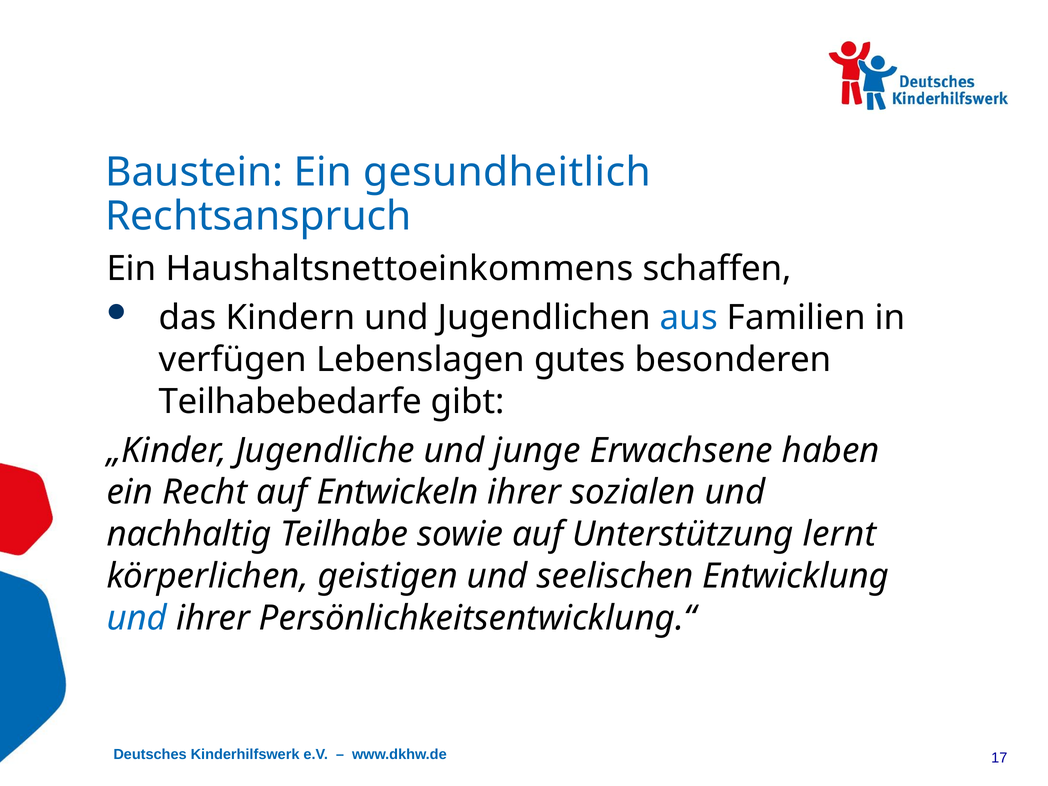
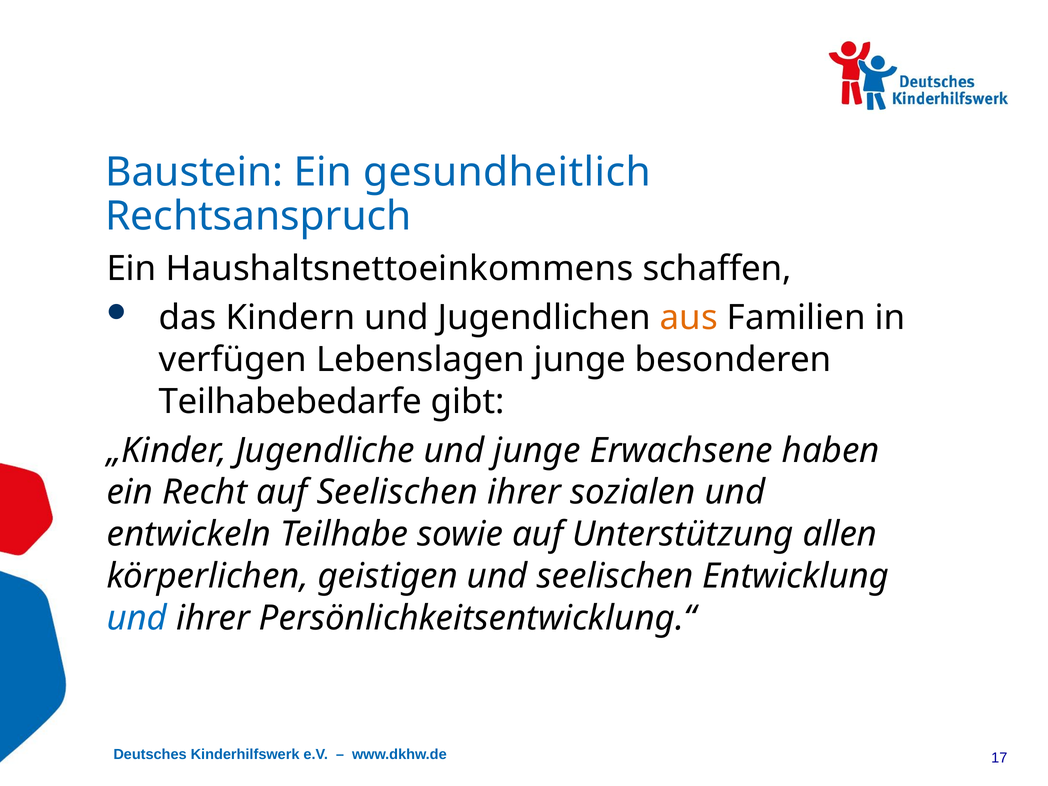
aus colour: blue -> orange
Lebenslagen gutes: gutes -> junge
auf Entwickeln: Entwickeln -> Seelischen
nachhaltig: nachhaltig -> entwickeln
lernt: lernt -> allen
